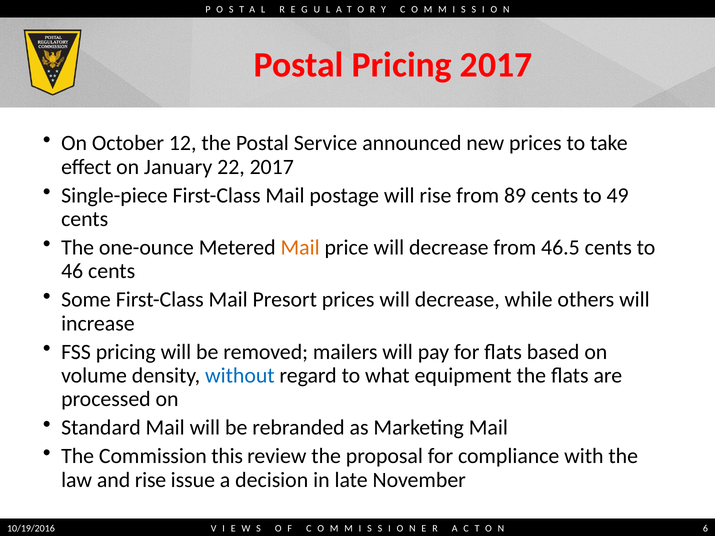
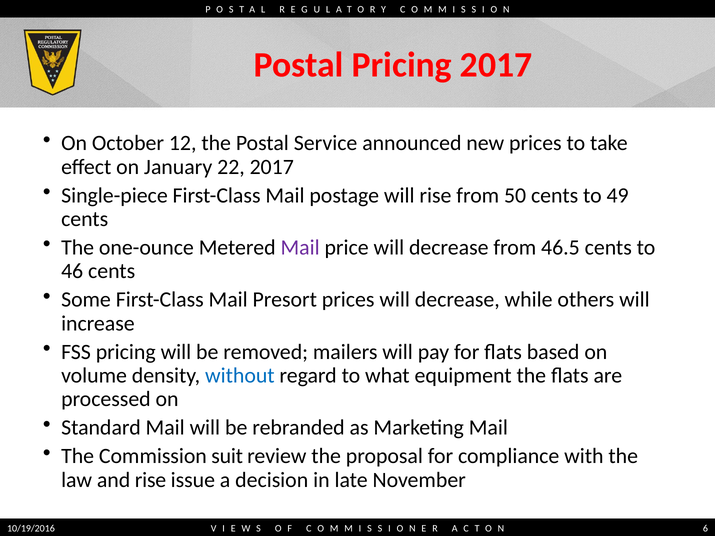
89: 89 -> 50
Mail at (300, 248) colour: orange -> purple
this: this -> suit
